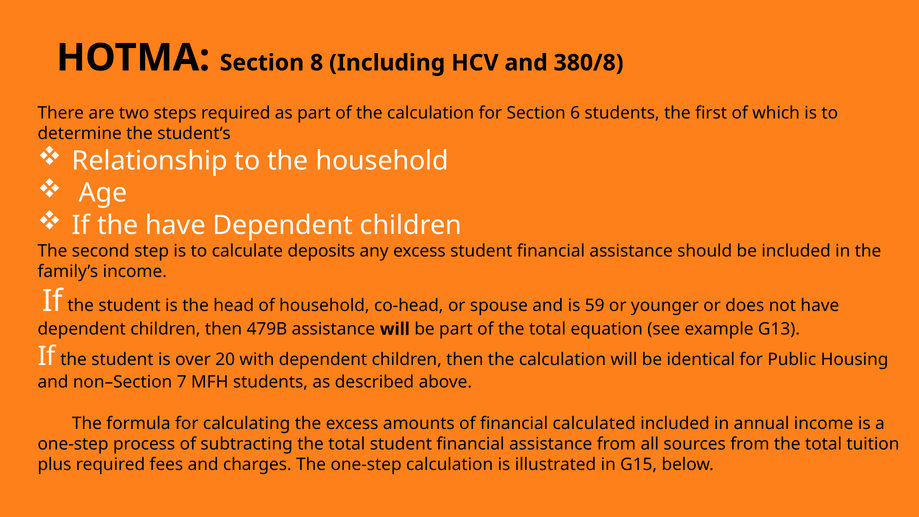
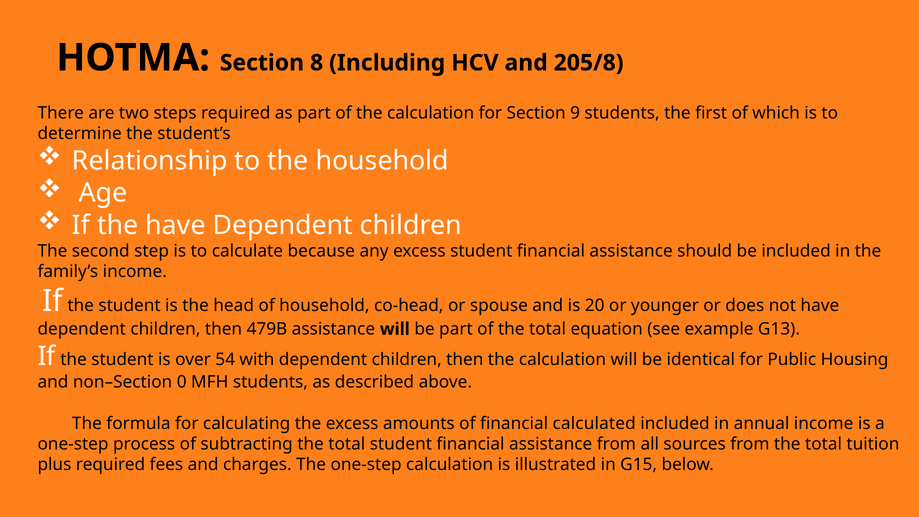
380/8: 380/8 -> 205/8
6: 6 -> 9
deposits: deposits -> because
59: 59 -> 20
20: 20 -> 54
7: 7 -> 0
